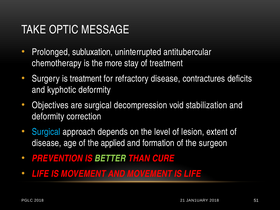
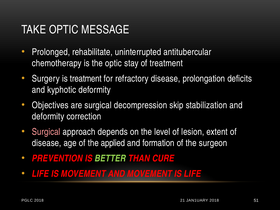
subluxation: subluxation -> rehabilitate
the more: more -> optic
contractures: contractures -> prolongation
void: void -> skip
Surgical at (46, 132) colour: light blue -> pink
